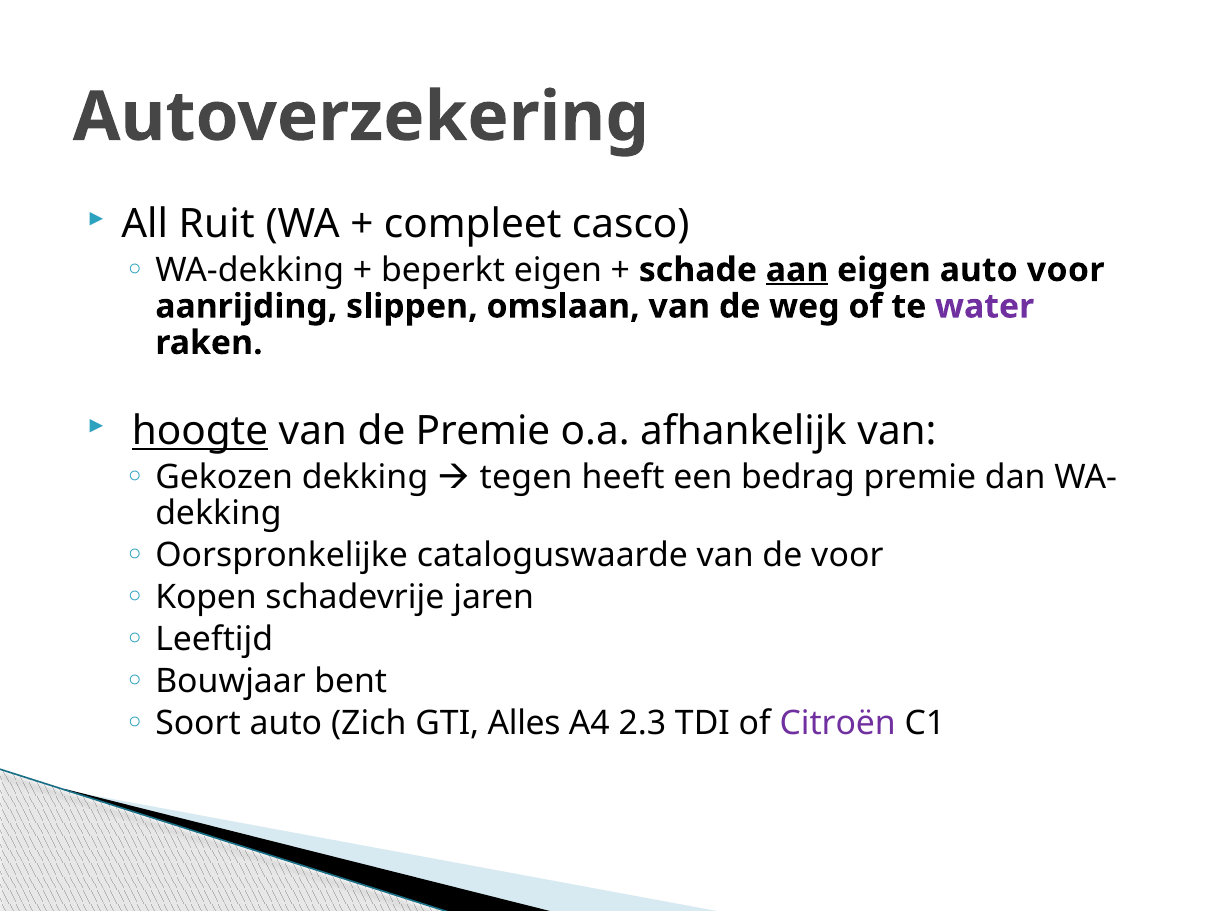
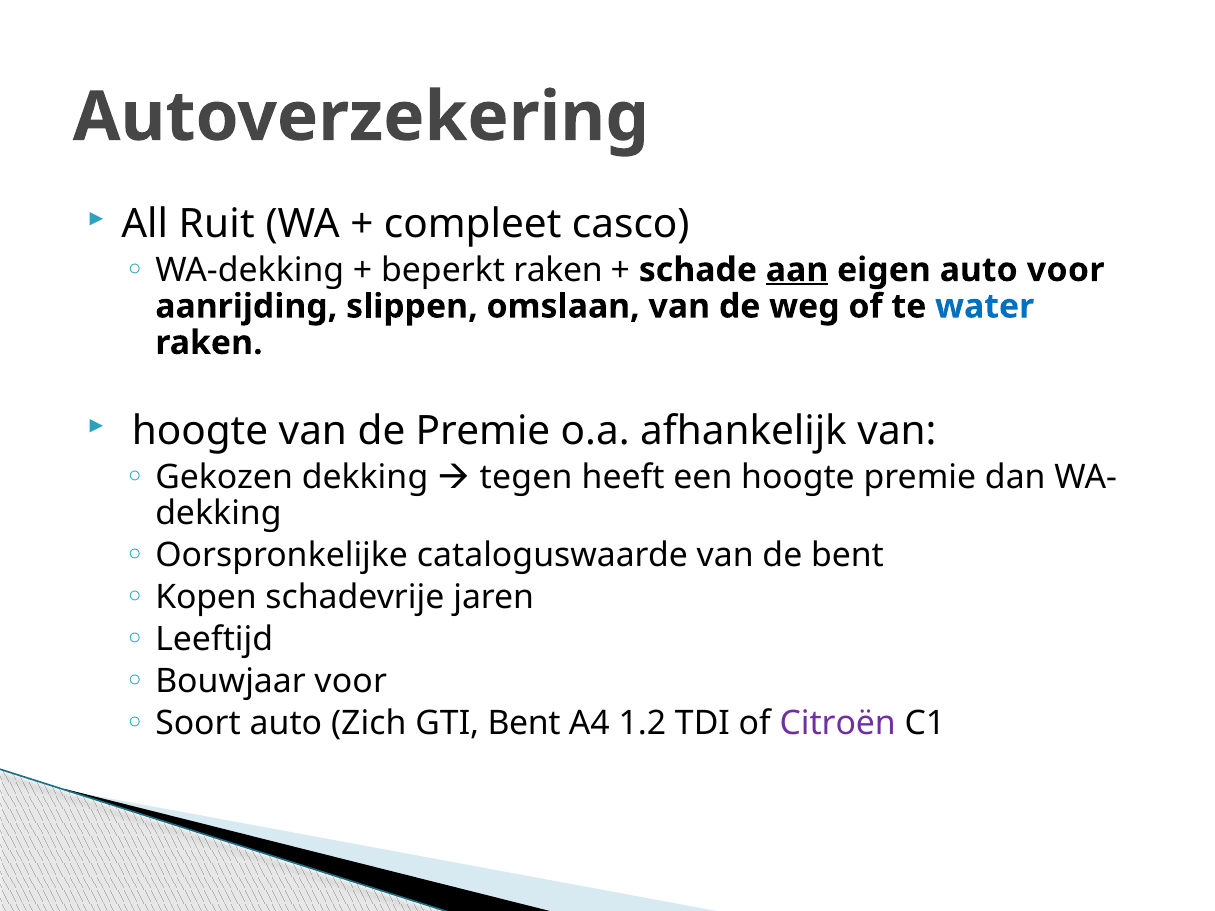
beperkt eigen: eigen -> raken
water colour: purple -> blue
hoogte at (200, 432) underline: present -> none
een bedrag: bedrag -> hoogte
de voor: voor -> bent
Bouwjaar bent: bent -> voor
GTI Alles: Alles -> Bent
2.3: 2.3 -> 1.2
